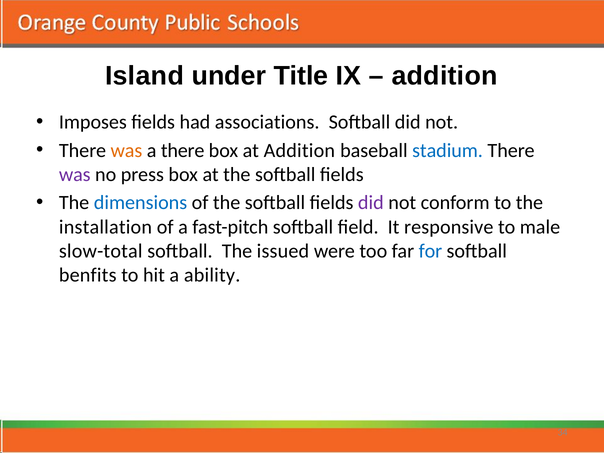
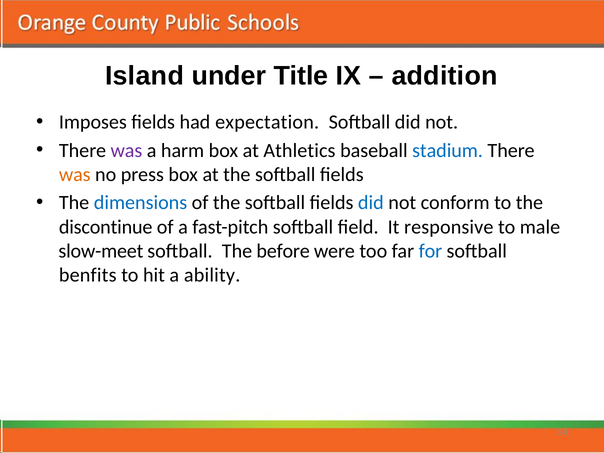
associations: associations -> expectation
was at (126, 150) colour: orange -> purple
a there: there -> harm
at Addition: Addition -> Athletics
was at (75, 175) colour: purple -> orange
did at (371, 203) colour: purple -> blue
installation: installation -> discontinue
slow-total: slow-total -> slow-meet
issued: issued -> before
